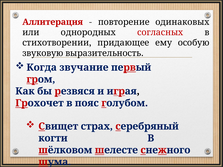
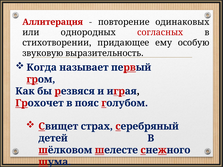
звучание: звучание -> называет
когти: когти -> детей
